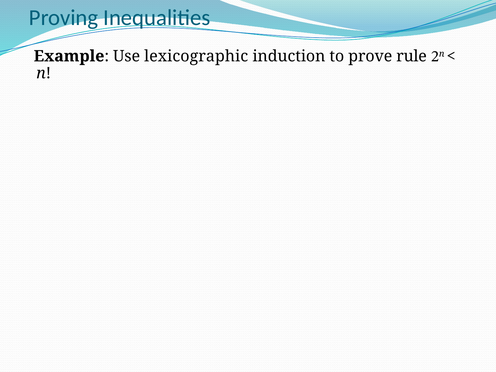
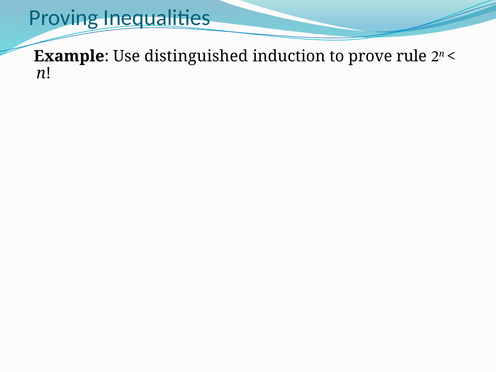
lexicographic: lexicographic -> distinguished
